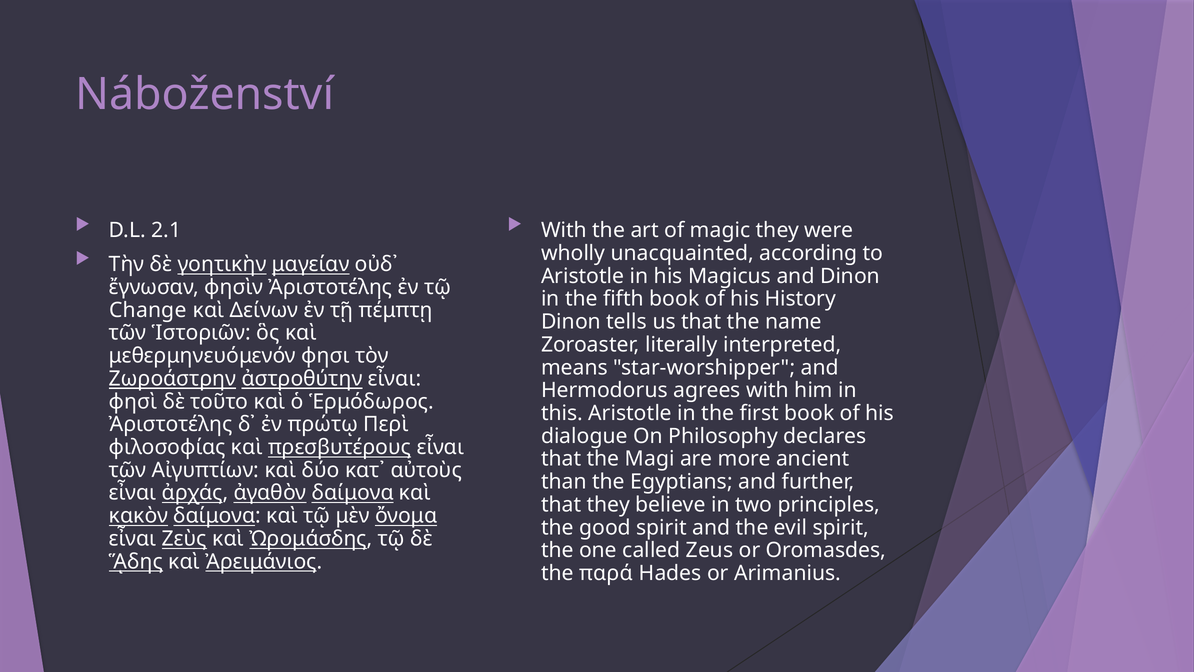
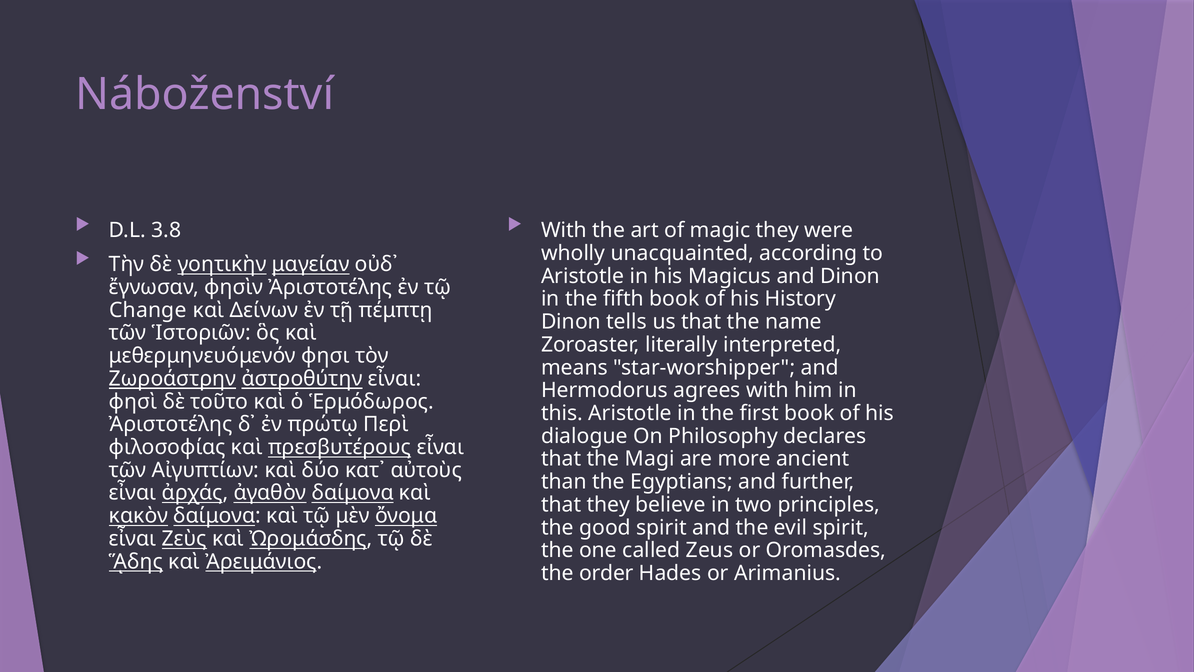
2.1: 2.1 -> 3.8
παρά: παρά -> order
